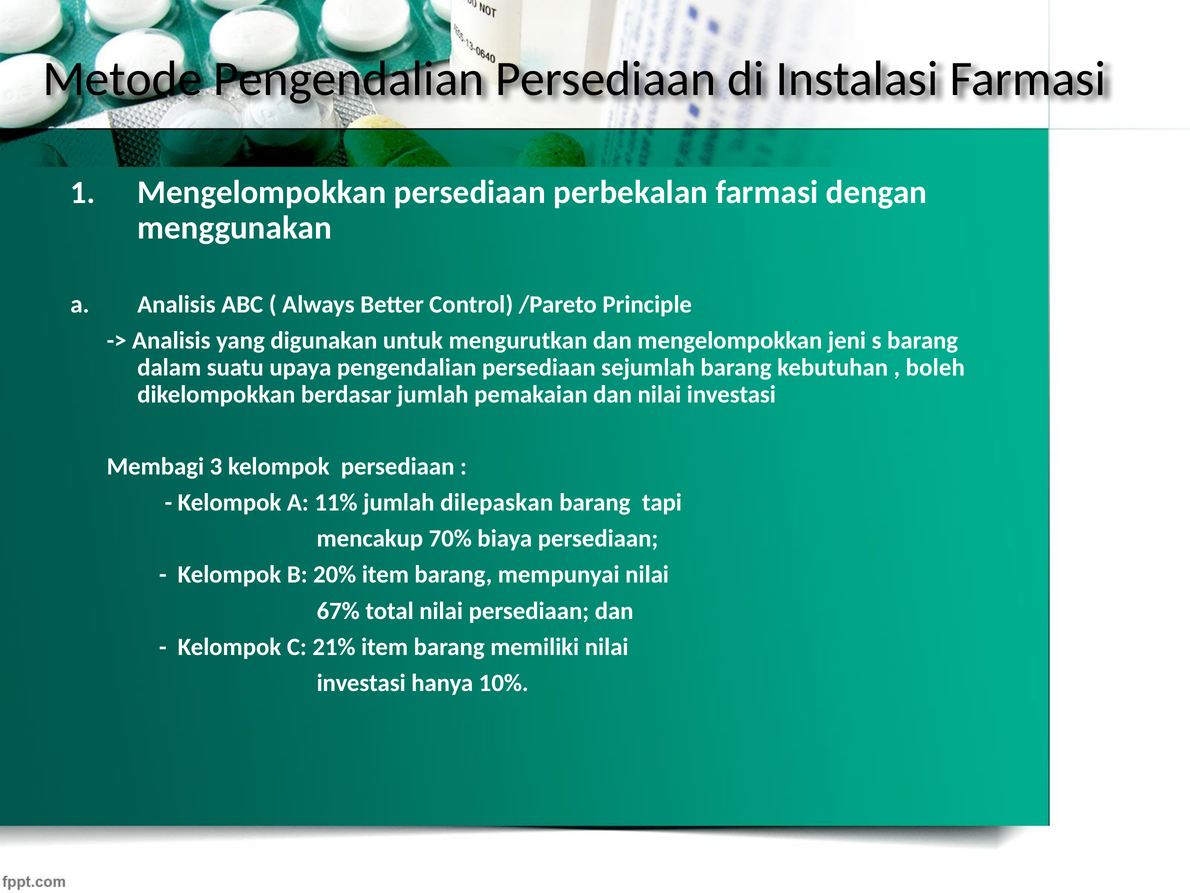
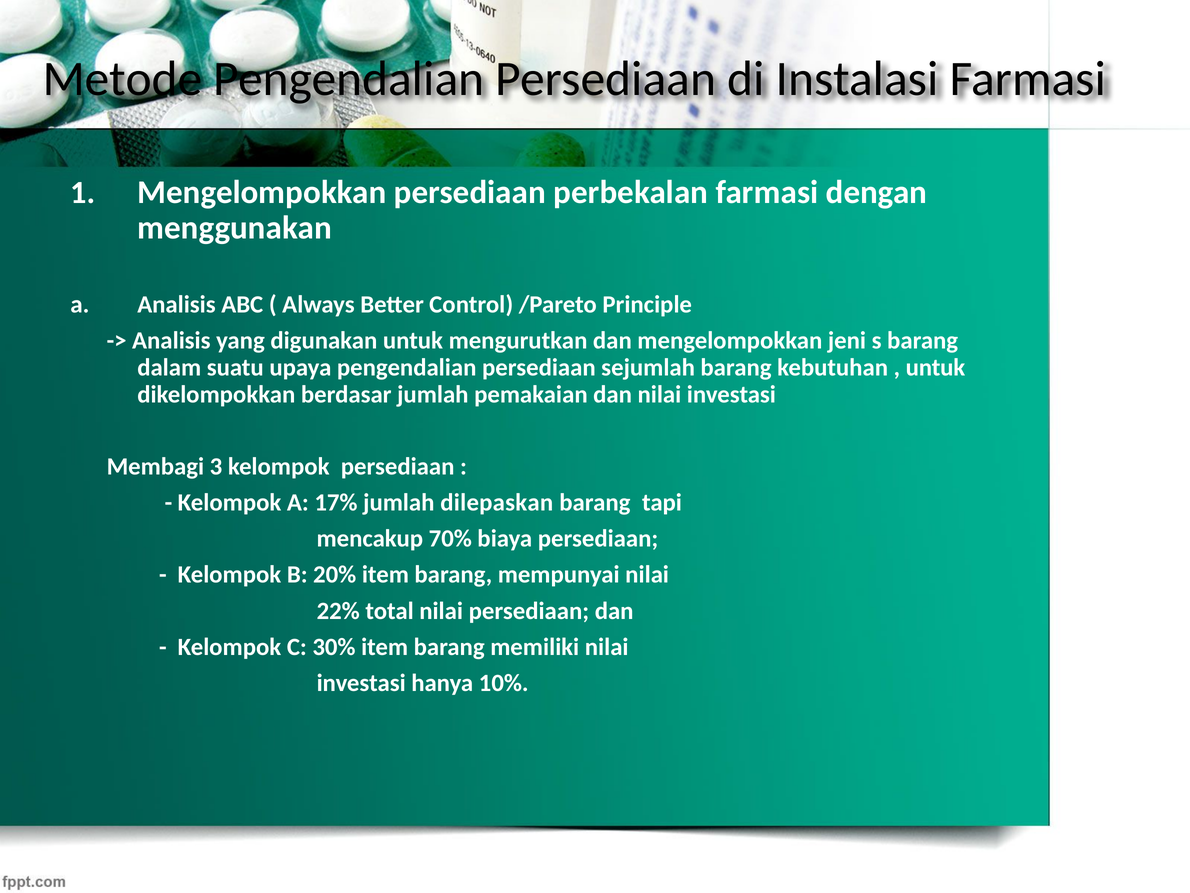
boleh at (935, 367): boleh -> untuk
11%: 11% -> 17%
67%: 67% -> 22%
21%: 21% -> 30%
